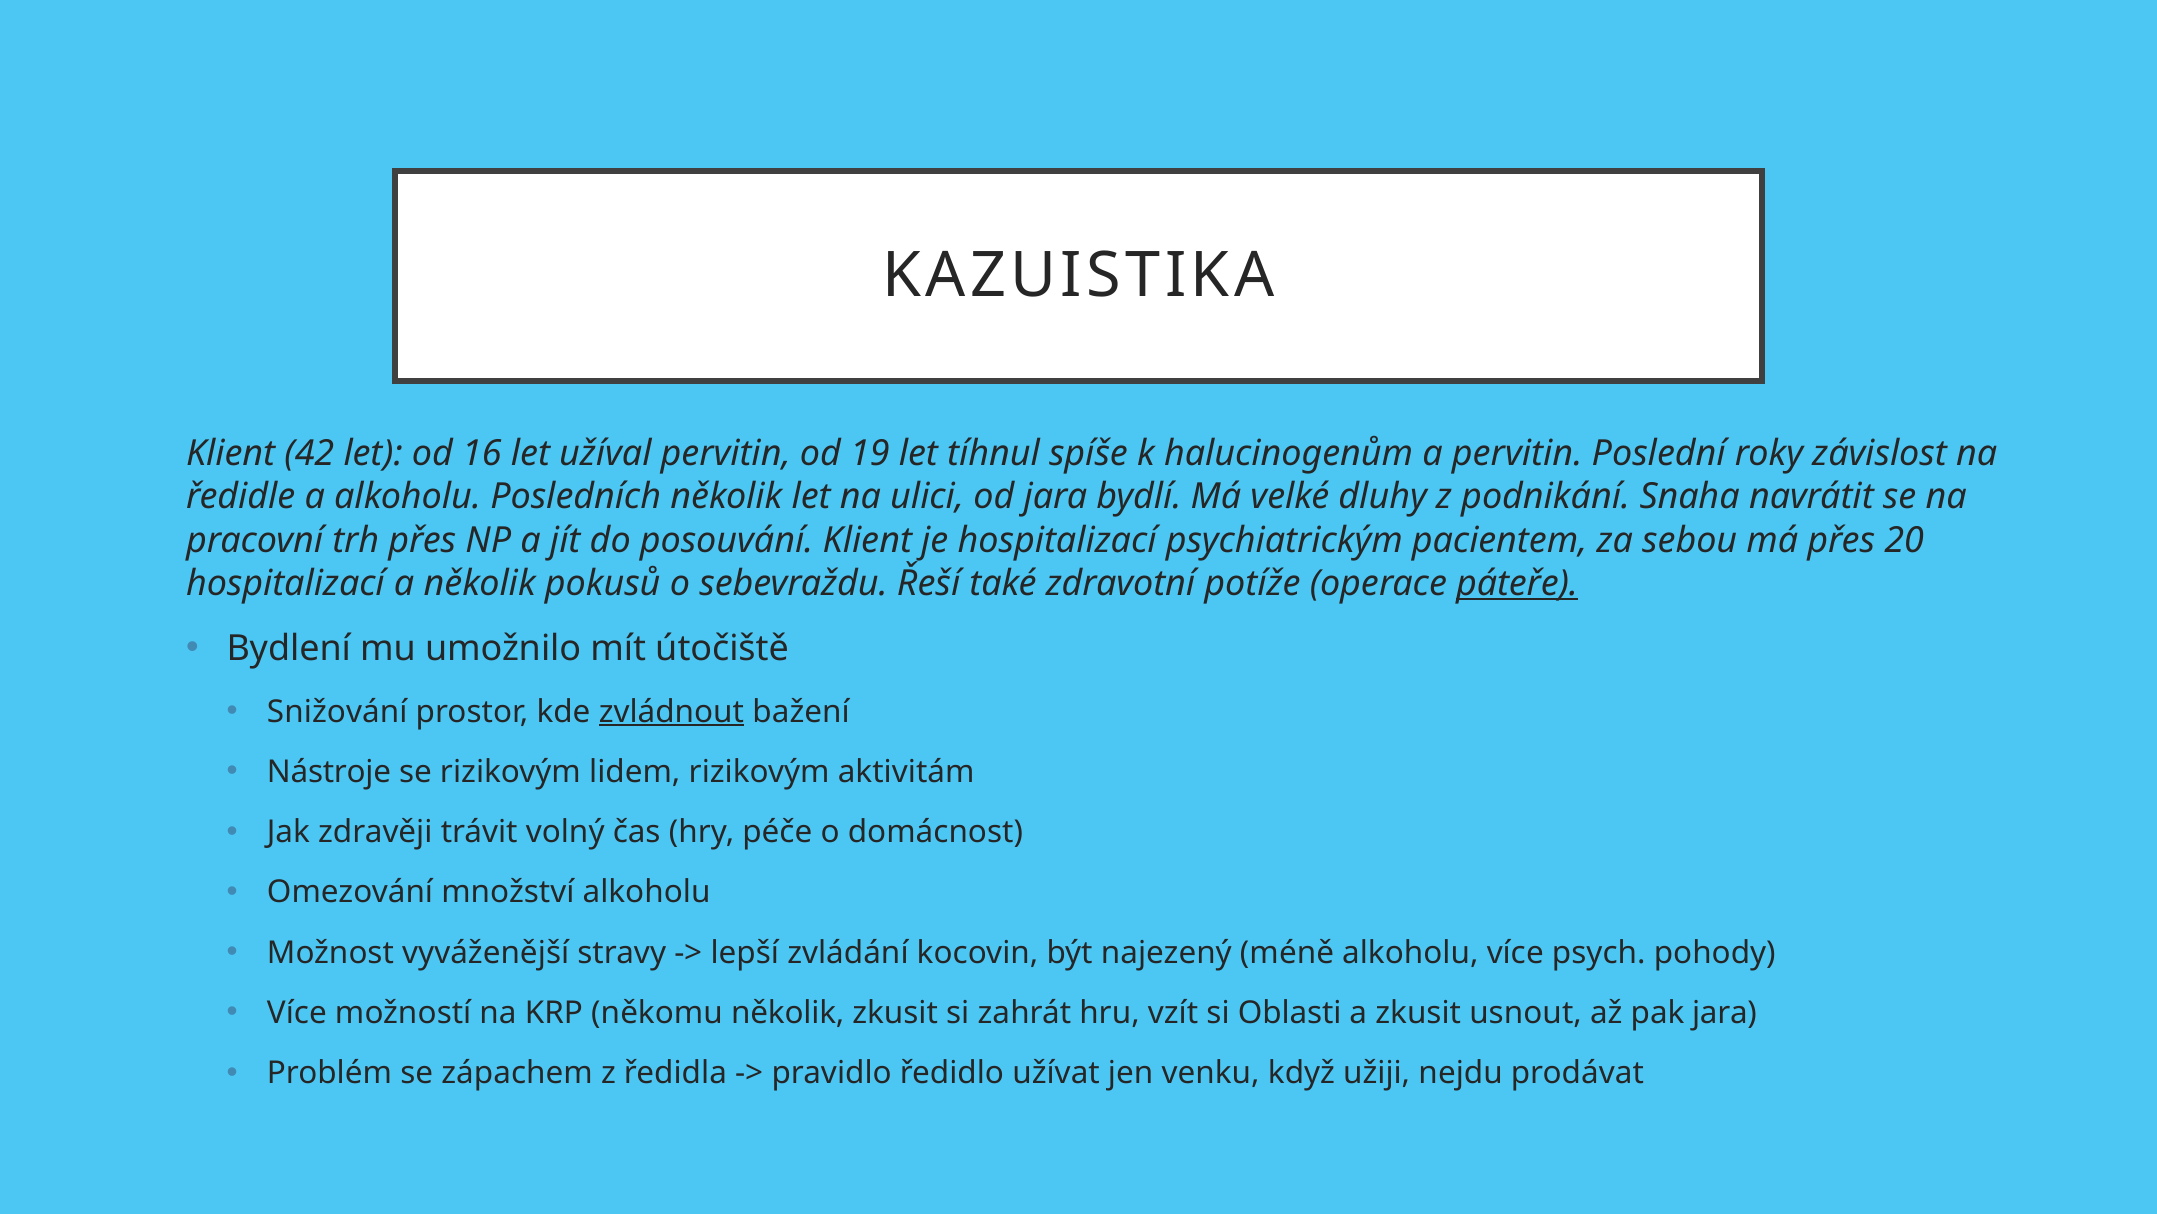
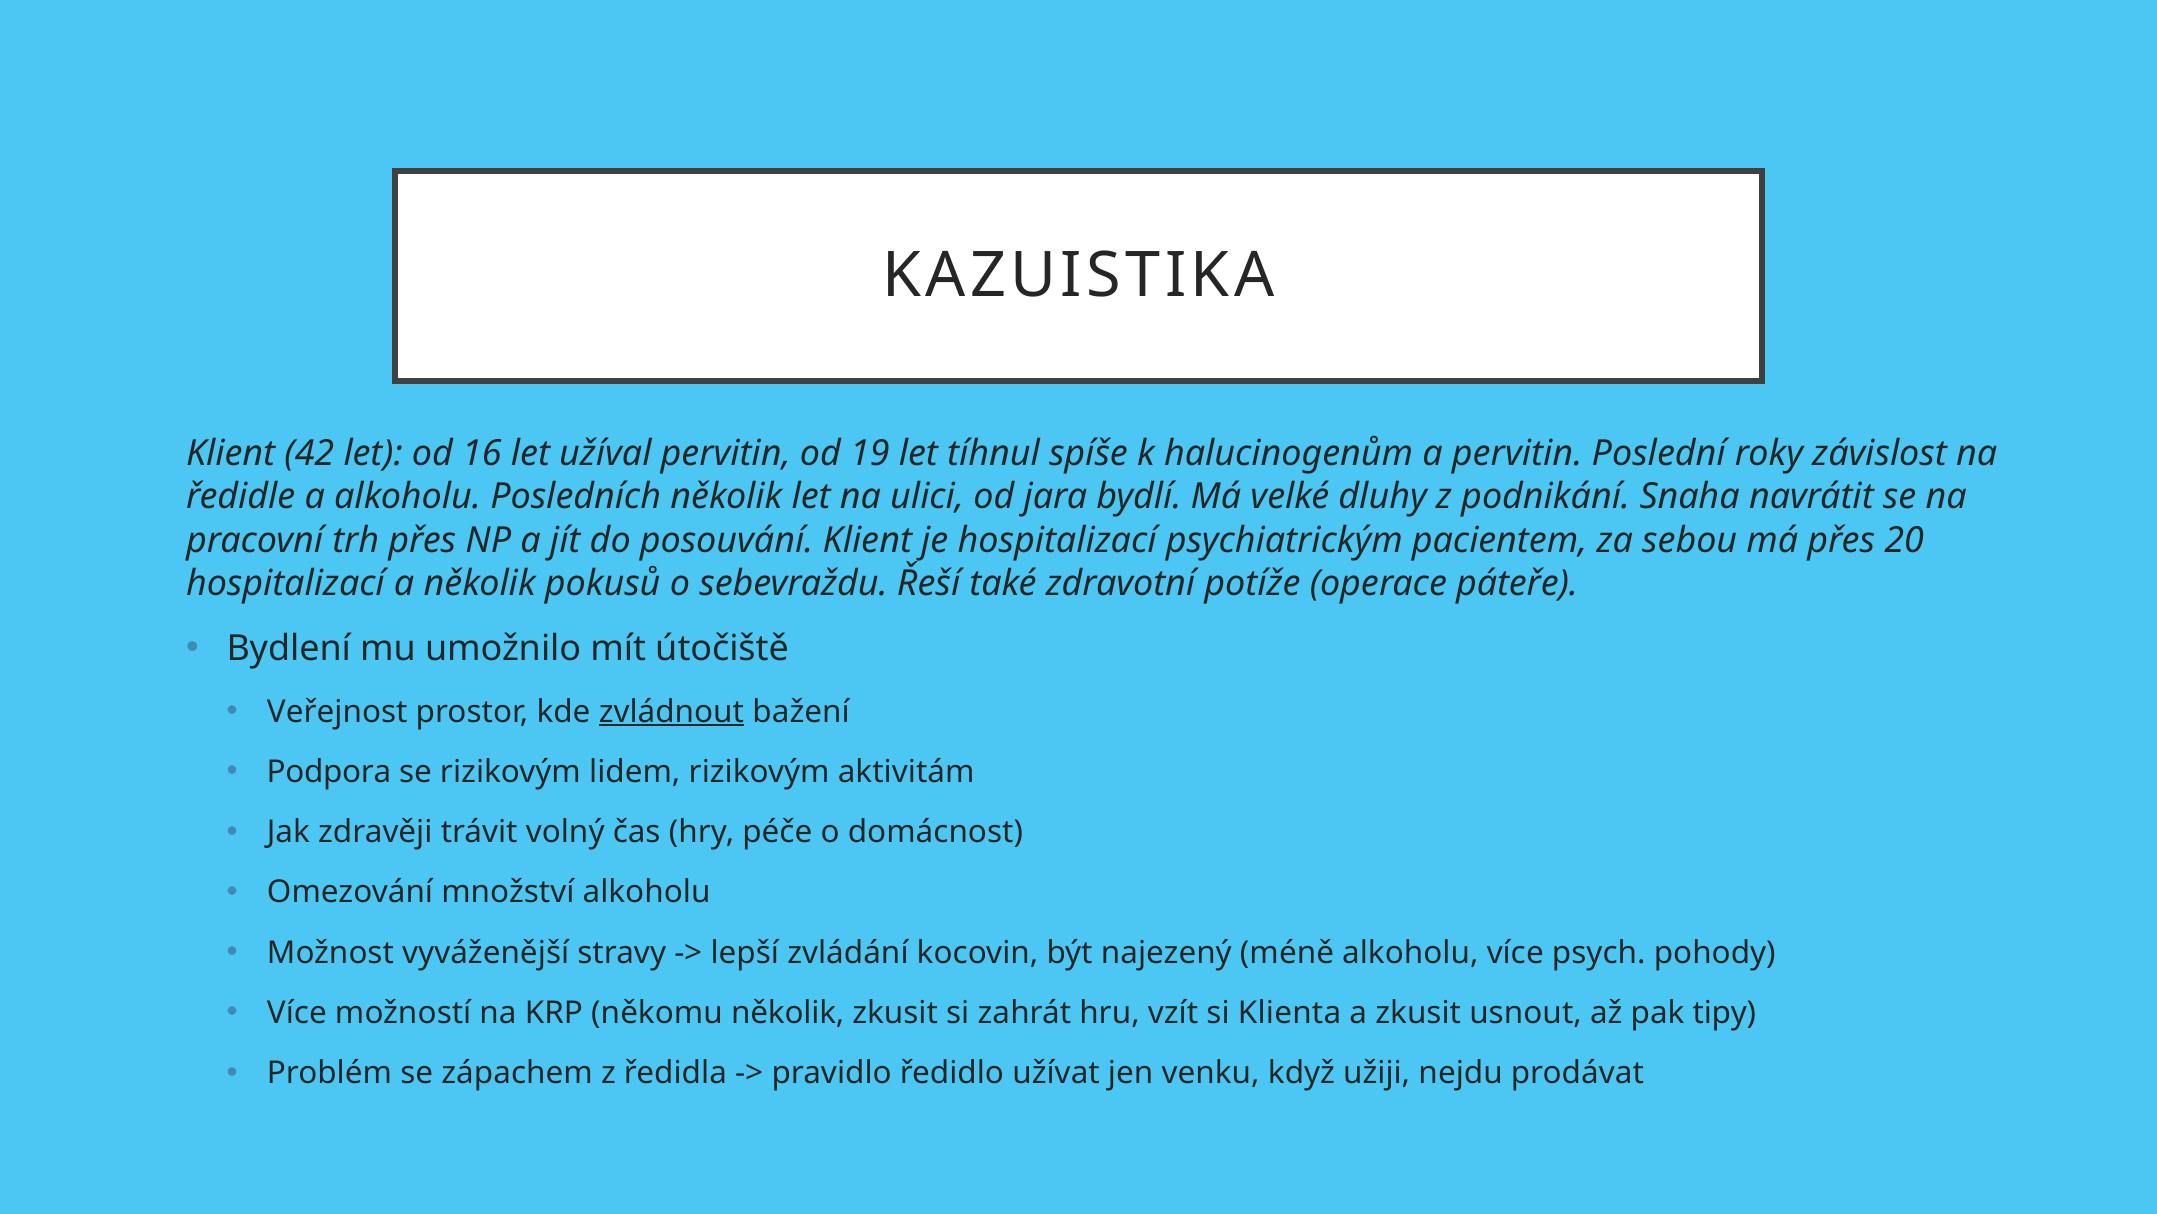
páteře underline: present -> none
Snižování: Snižování -> Veřejnost
Nástroje: Nástroje -> Podpora
Oblasti: Oblasti -> Klienta
pak jara: jara -> tipy
